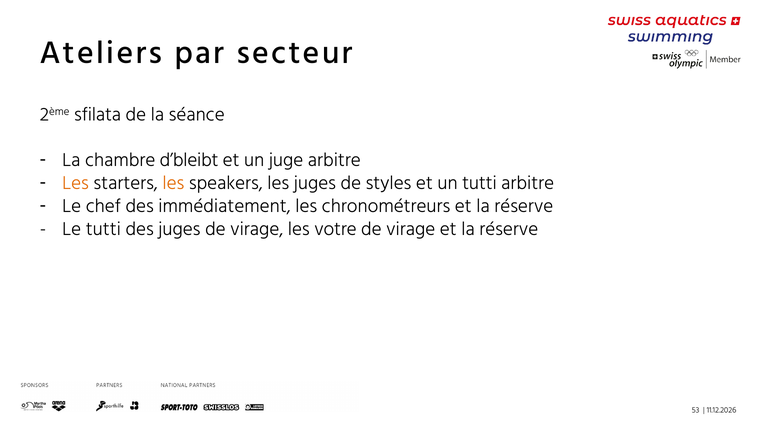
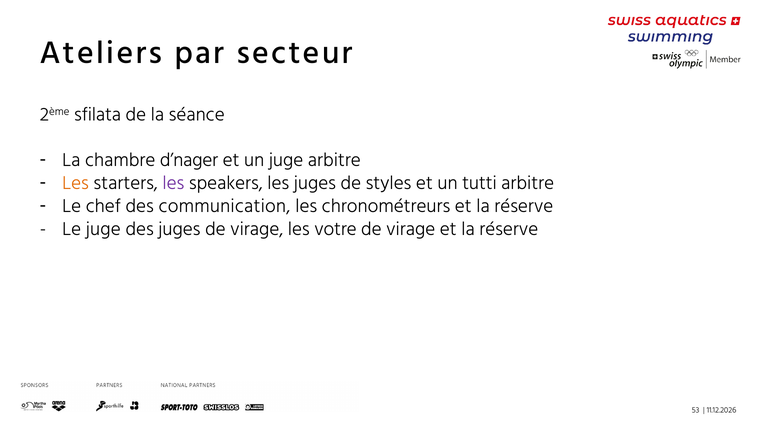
d’bleibt: d’bleibt -> d’nager
les at (173, 183) colour: orange -> purple
immédiatement: immédiatement -> communication
Le tutti: tutti -> juge
